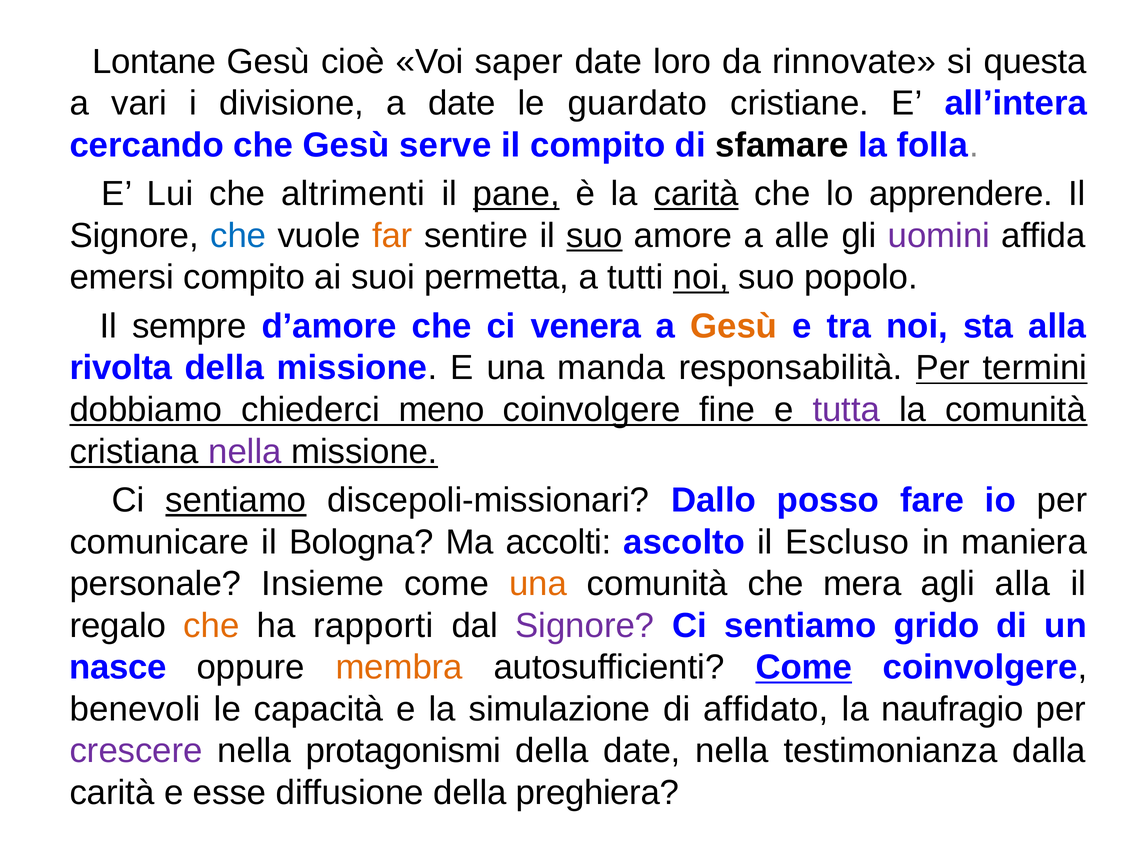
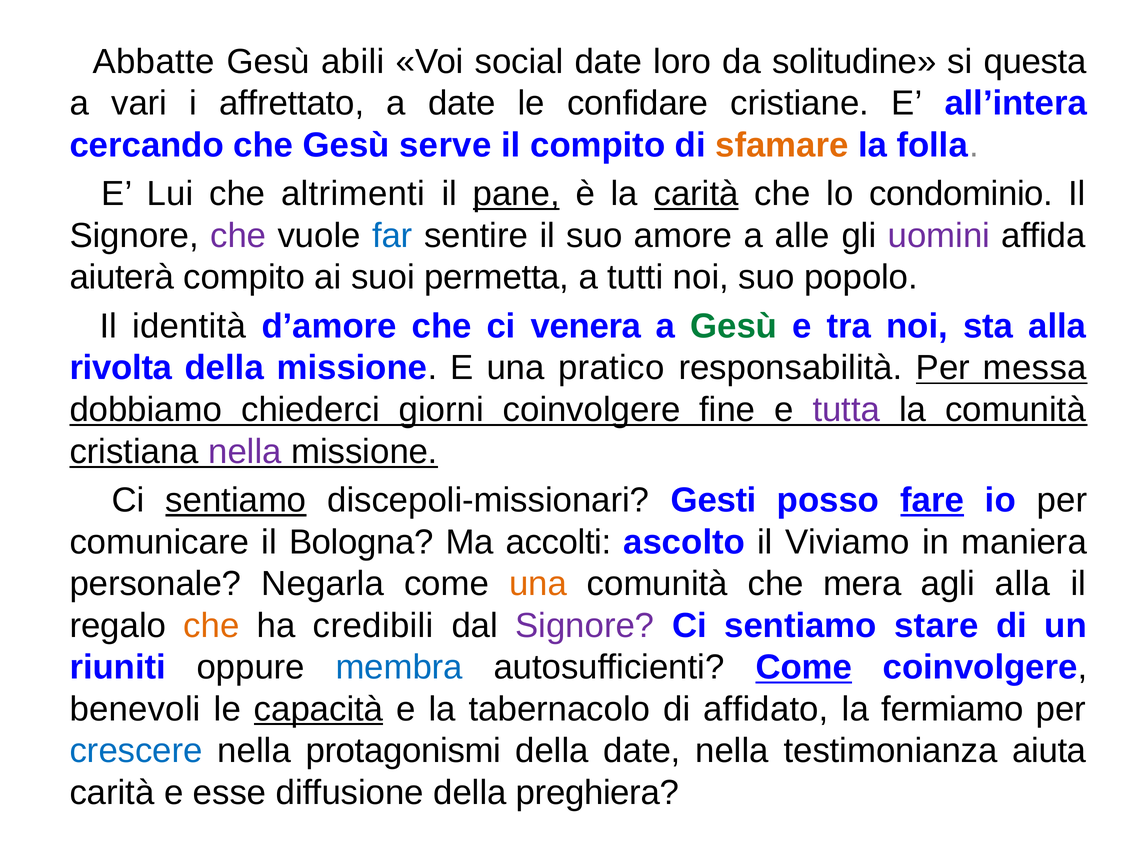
Lontane: Lontane -> Abbatte
cioè: cioè -> abili
saper: saper -> social
rinnovate: rinnovate -> solitudine
divisione: divisione -> affrettato
guardato: guardato -> confidare
sfamare colour: black -> orange
apprendere: apprendere -> condominio
che at (238, 235) colour: blue -> purple
far colour: orange -> blue
suo at (594, 235) underline: present -> none
emersi: emersi -> aiuterà
noi at (701, 277) underline: present -> none
sempre: sempre -> identità
Gesù at (734, 326) colour: orange -> green
manda: manda -> pratico
termini: termini -> messa
meno: meno -> giorni
Dallo: Dallo -> Gesti
fare underline: none -> present
Escluso: Escluso -> Viviamo
Insieme: Insieme -> Negarla
rapporti: rapporti -> credibili
grido: grido -> stare
nasce: nasce -> riuniti
membra colour: orange -> blue
capacità underline: none -> present
simulazione: simulazione -> tabernacolo
naufragio: naufragio -> fermiamo
crescere colour: purple -> blue
dalla: dalla -> aiuta
